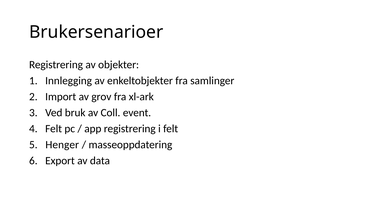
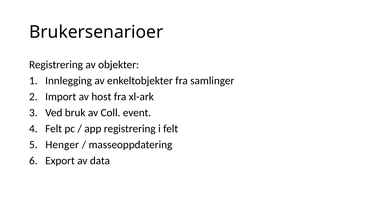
grov: grov -> host
